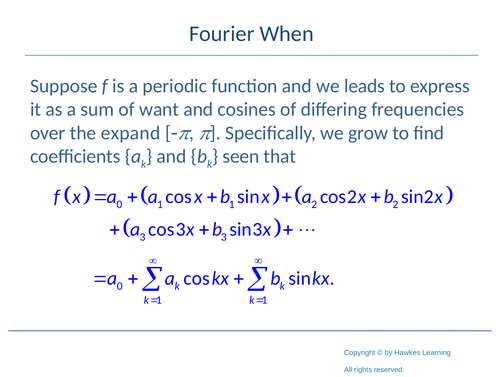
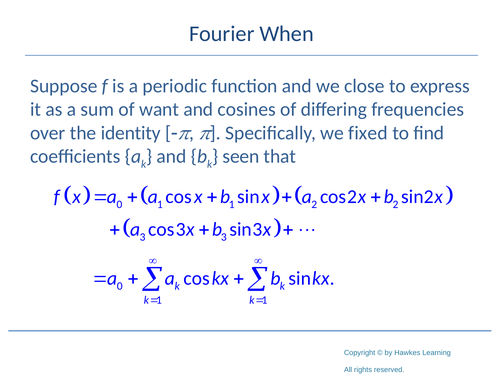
leads: leads -> close
expand: expand -> identity
grow: grow -> fixed
